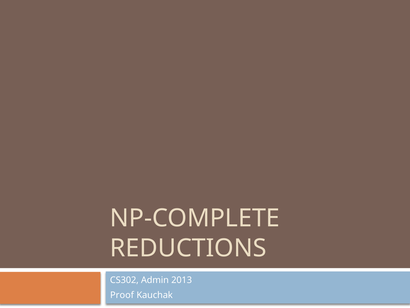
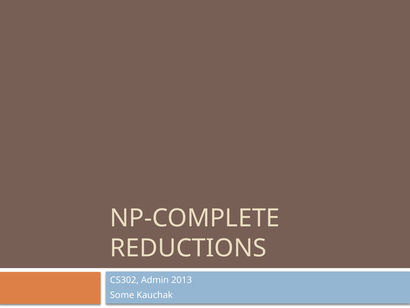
Proof: Proof -> Some
